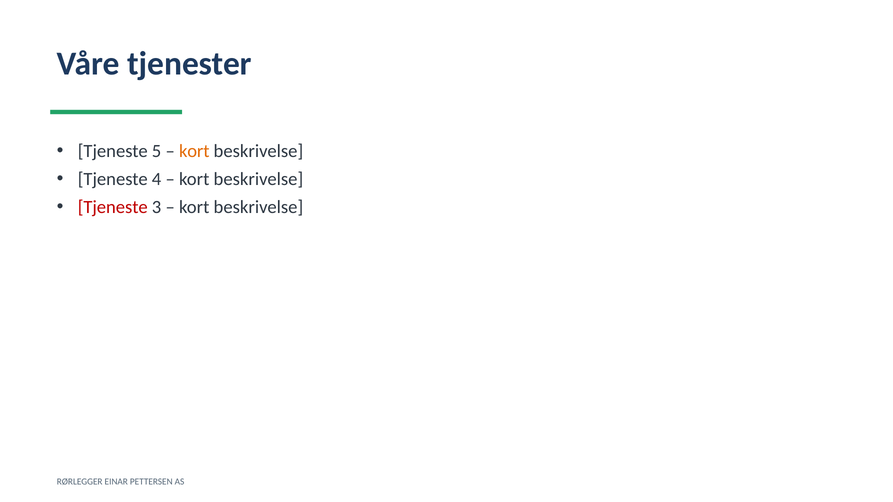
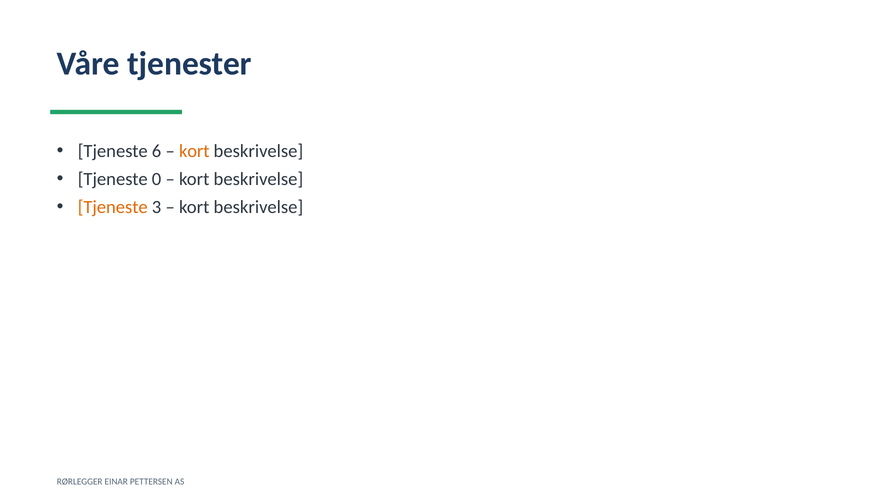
5: 5 -> 6
4: 4 -> 0
Tjeneste at (113, 207) colour: red -> orange
